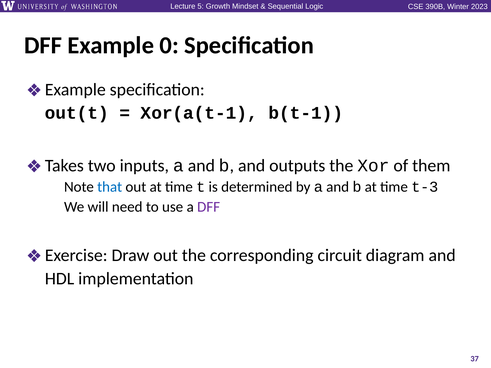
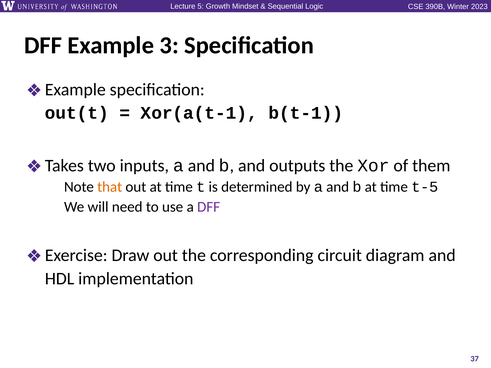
0: 0 -> 3
that colour: blue -> orange
t-3: t-3 -> t-5
